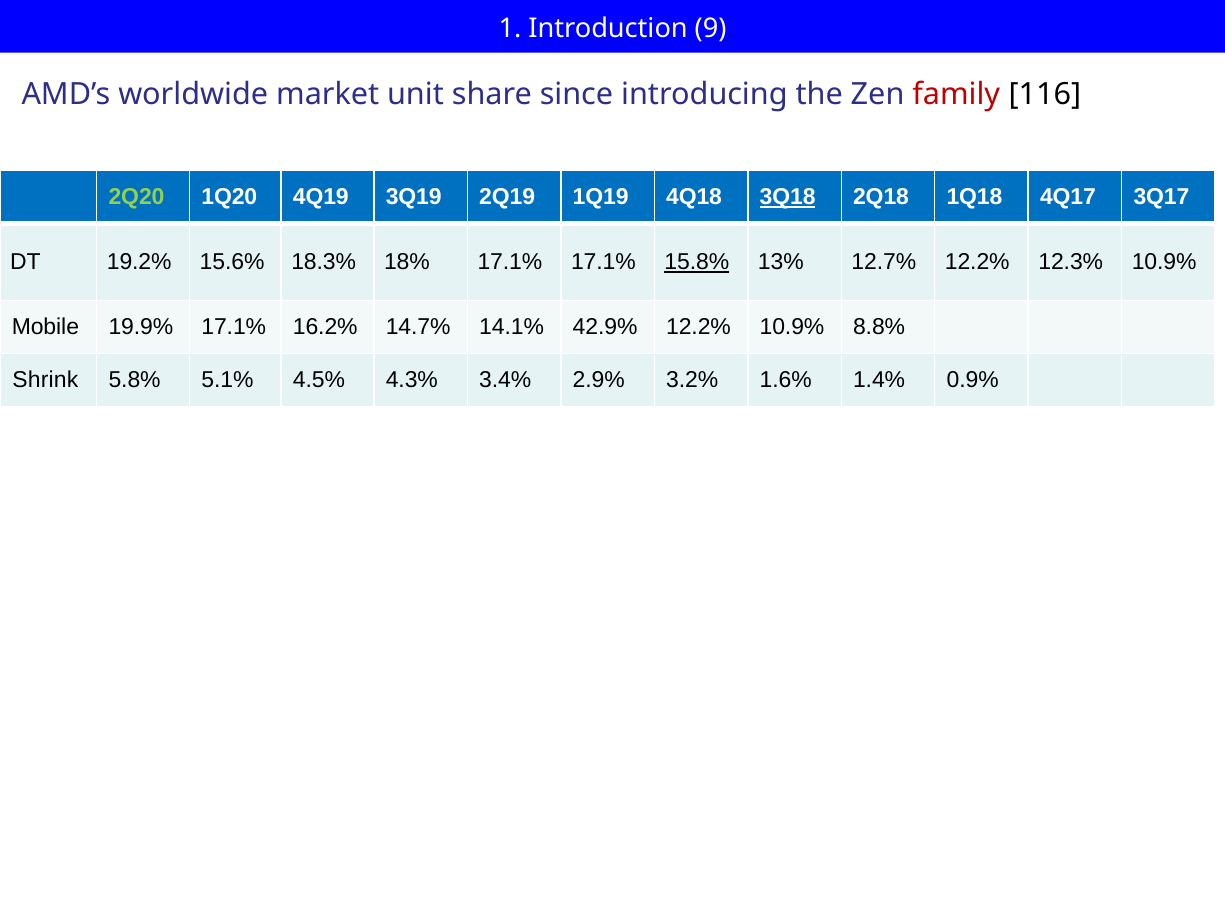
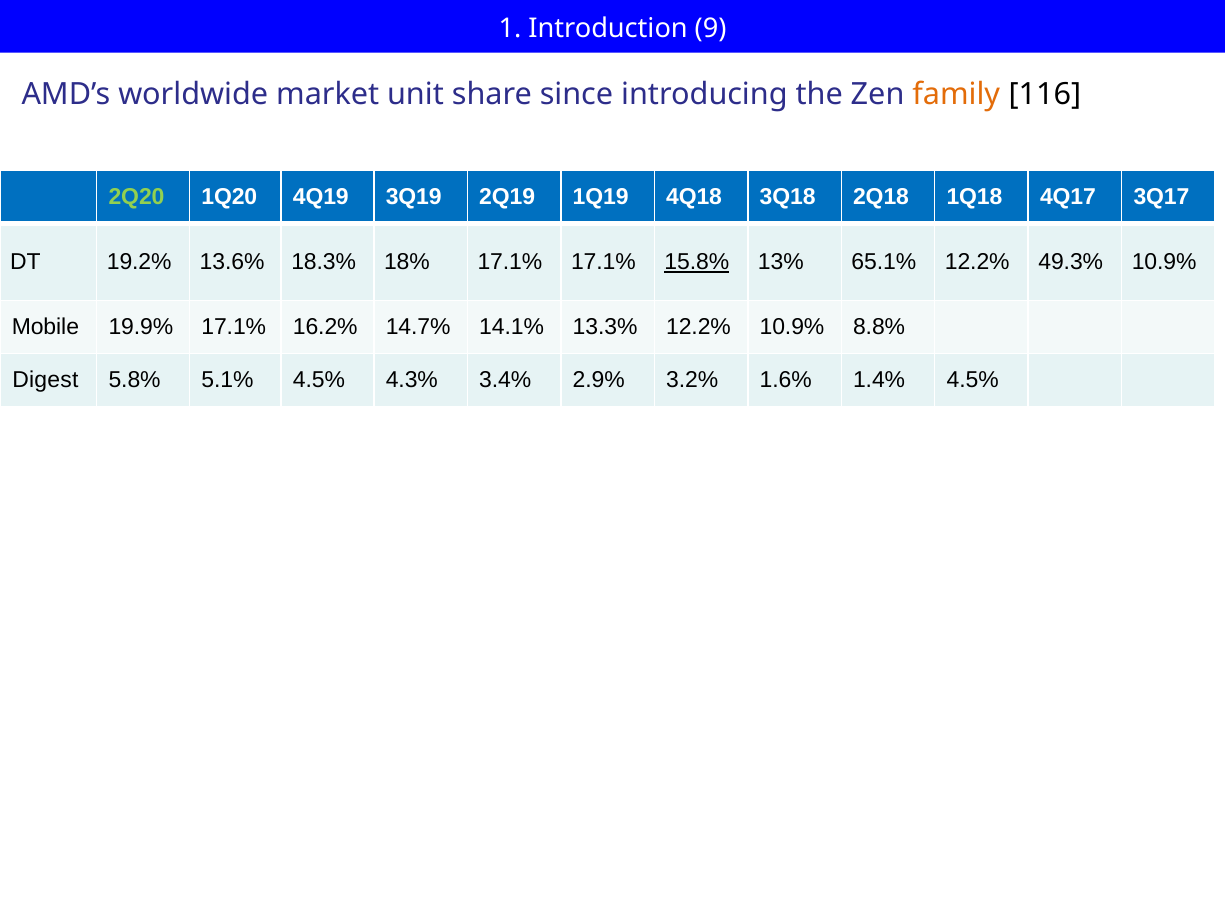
family colour: red -> orange
3Q18 underline: present -> none
15.6%: 15.6% -> 13.6%
12.7%: 12.7% -> 65.1%
12.3%: 12.3% -> 49.3%
42.9%: 42.9% -> 13.3%
Shrink: Shrink -> Digest
1.4% 0.9%: 0.9% -> 4.5%
